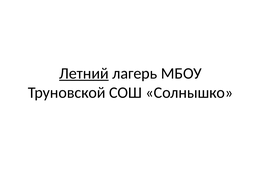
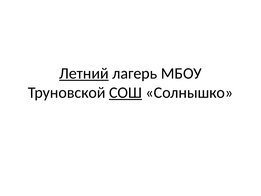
СОШ underline: none -> present
